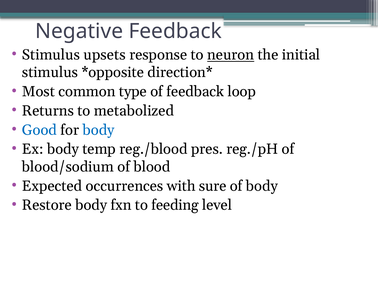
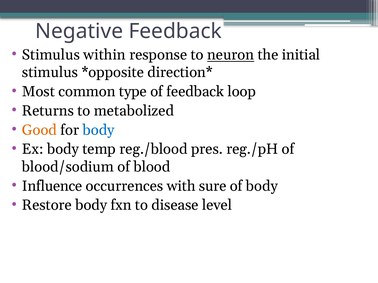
upsets: upsets -> within
Good colour: blue -> orange
Expected: Expected -> Influence
feeding: feeding -> disease
